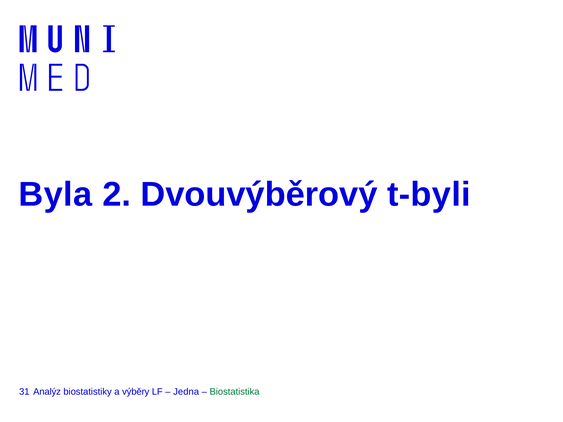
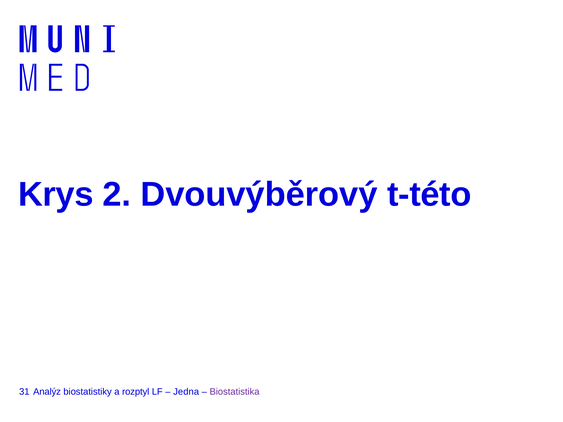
Byla: Byla -> Krys
t-byli: t-byli -> t-této
výběry: výběry -> rozptyl
Biostatistika colour: green -> purple
